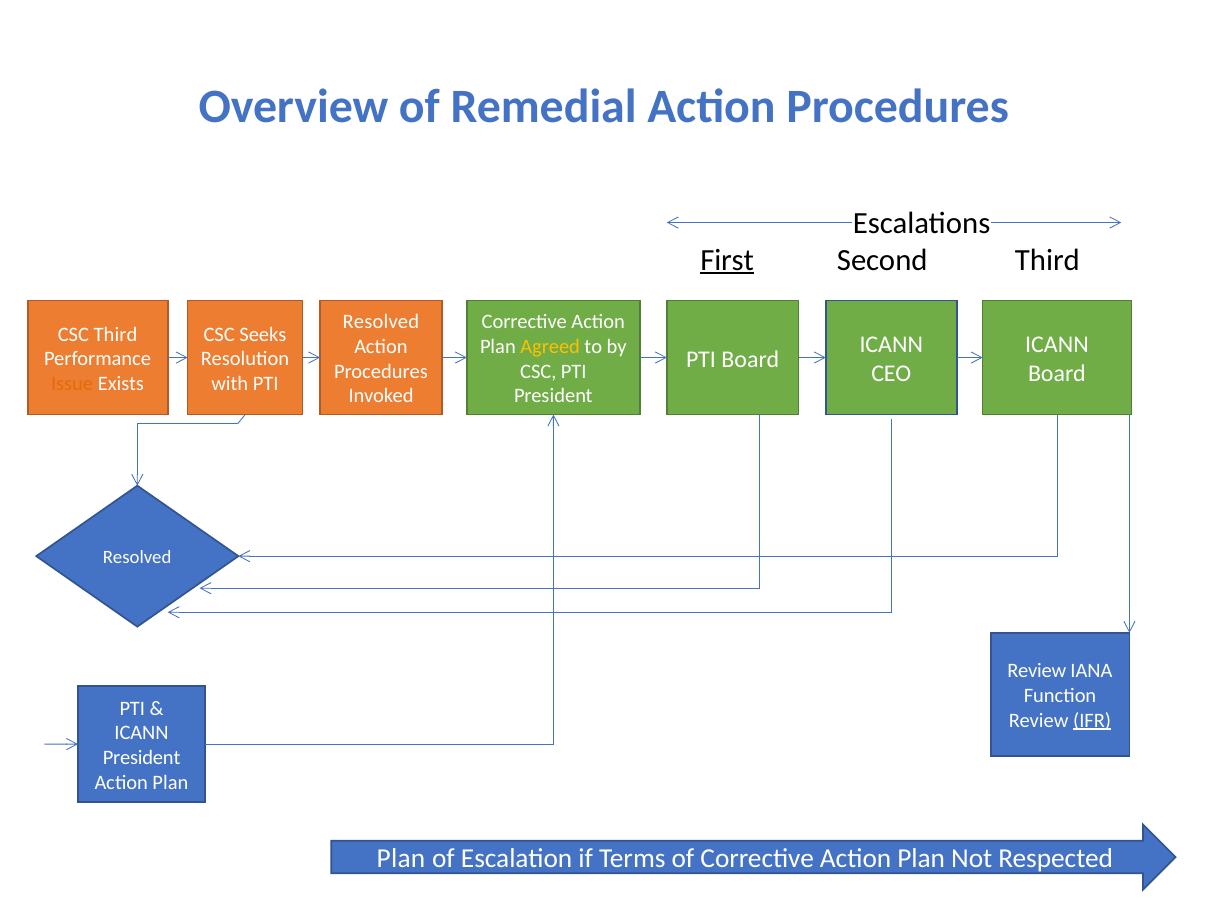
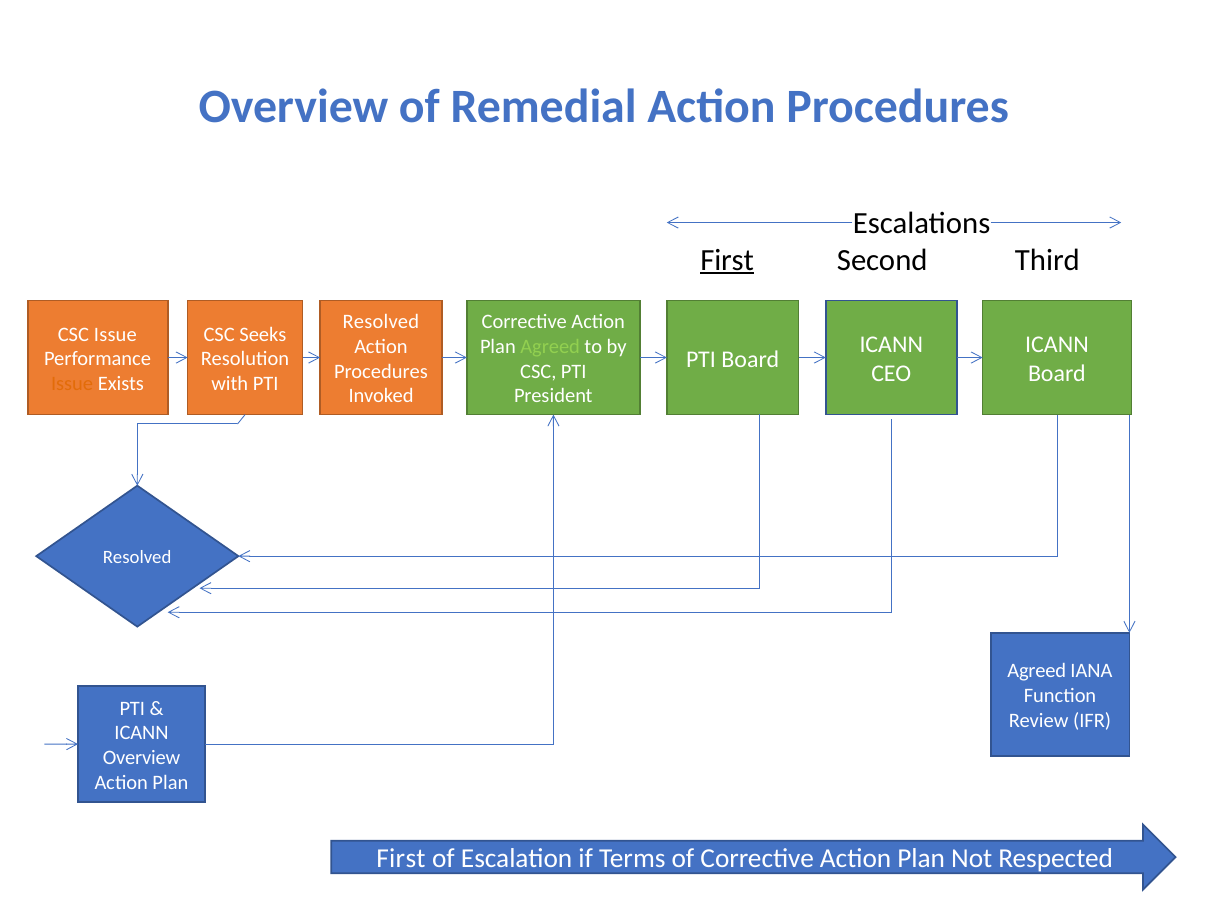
CSC Third: Third -> Issue
Agreed at (550, 347) colour: yellow -> light green
Review at (1037, 671): Review -> Agreed
IFR underline: present -> none
President at (142, 758): President -> Overview
Plan at (401, 859): Plan -> First
